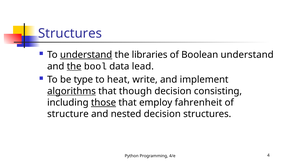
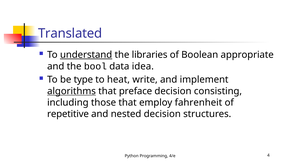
Structures at (70, 33): Structures -> Translated
Boolean understand: understand -> appropriate
the at (74, 66) underline: present -> none
lead: lead -> idea
though: though -> preface
those underline: present -> none
structure: structure -> repetitive
